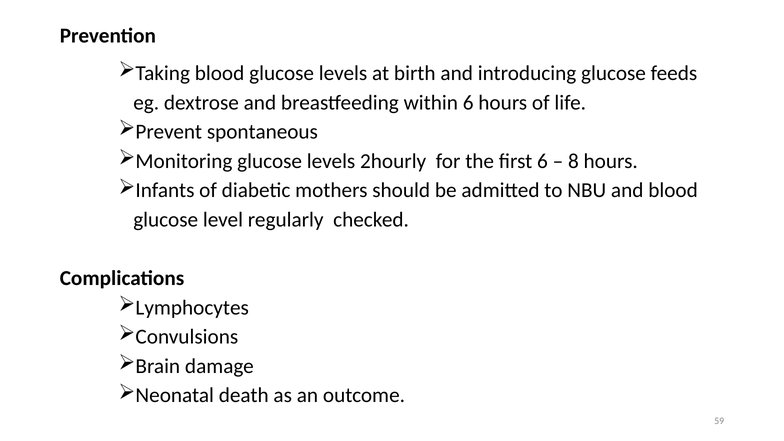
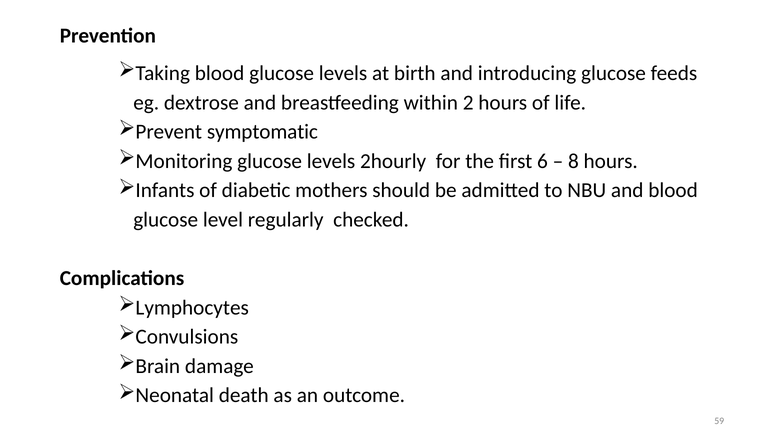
within 6: 6 -> 2
spontaneous: spontaneous -> symptomatic
